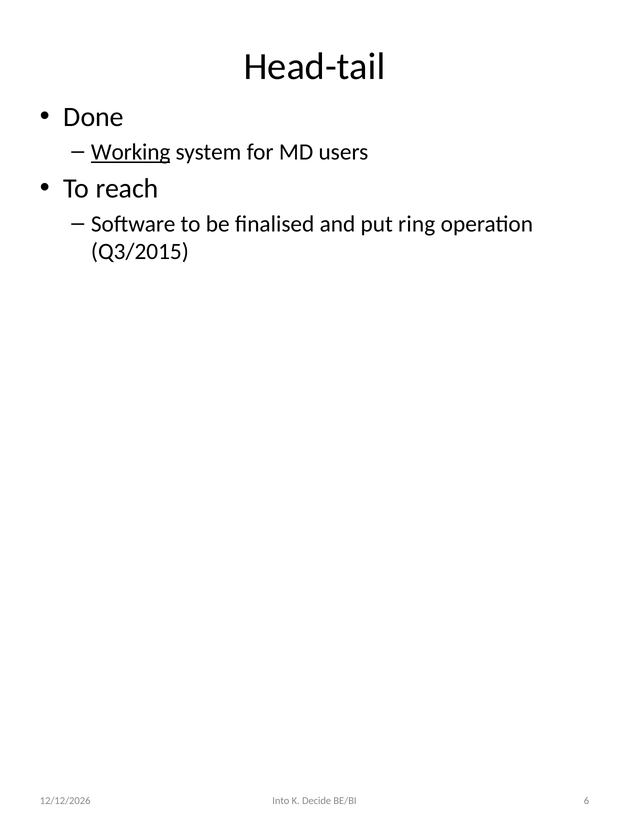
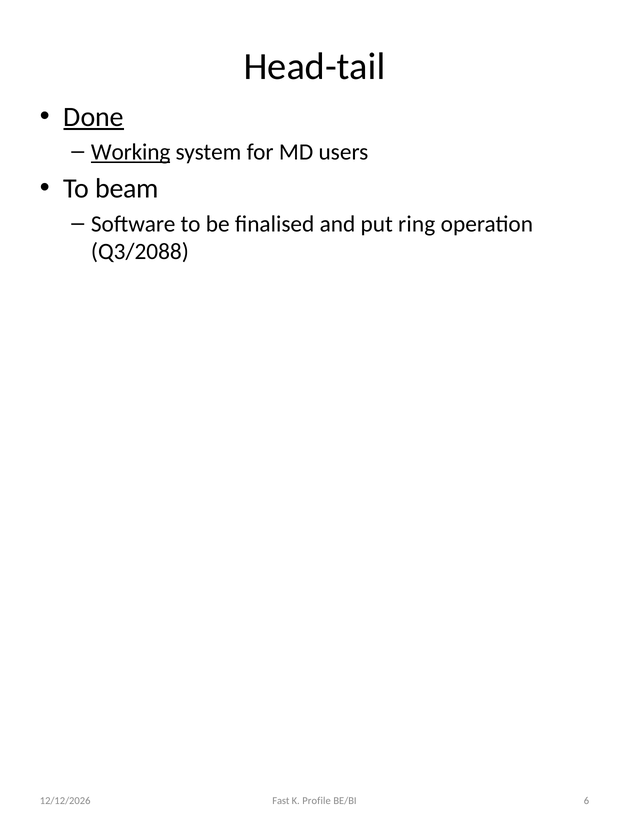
Done underline: none -> present
reach: reach -> beam
Q3/2015: Q3/2015 -> Q3/2088
Into: Into -> Fast
Decide: Decide -> Profile
